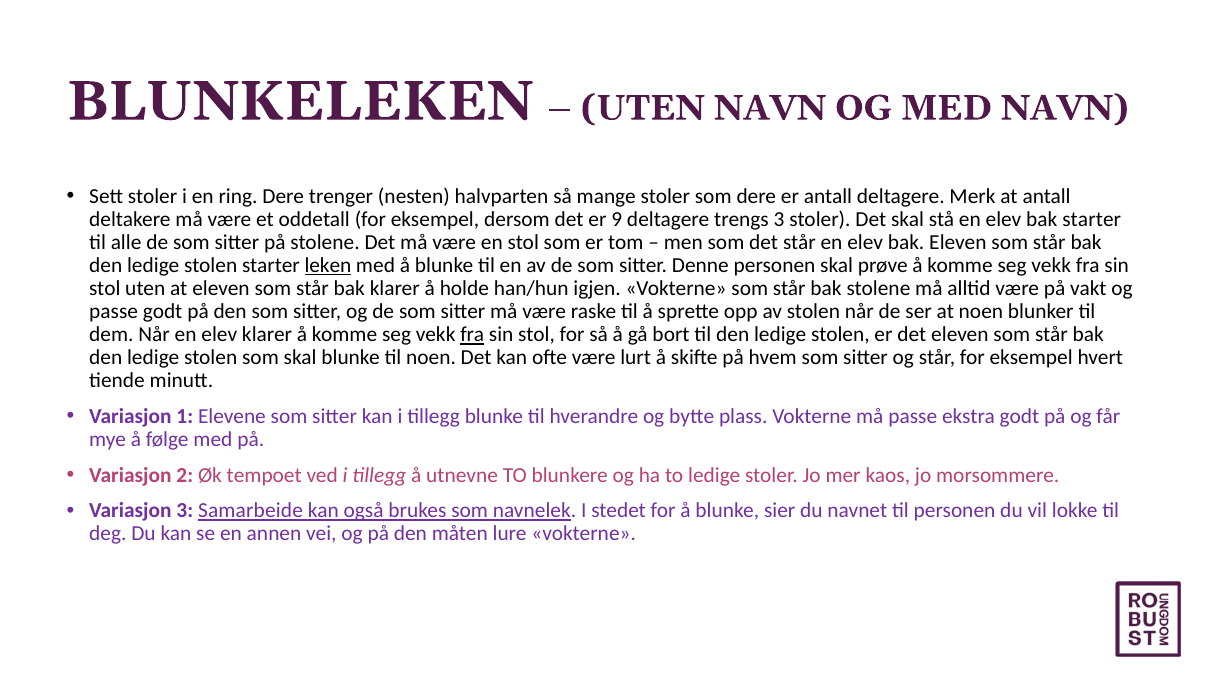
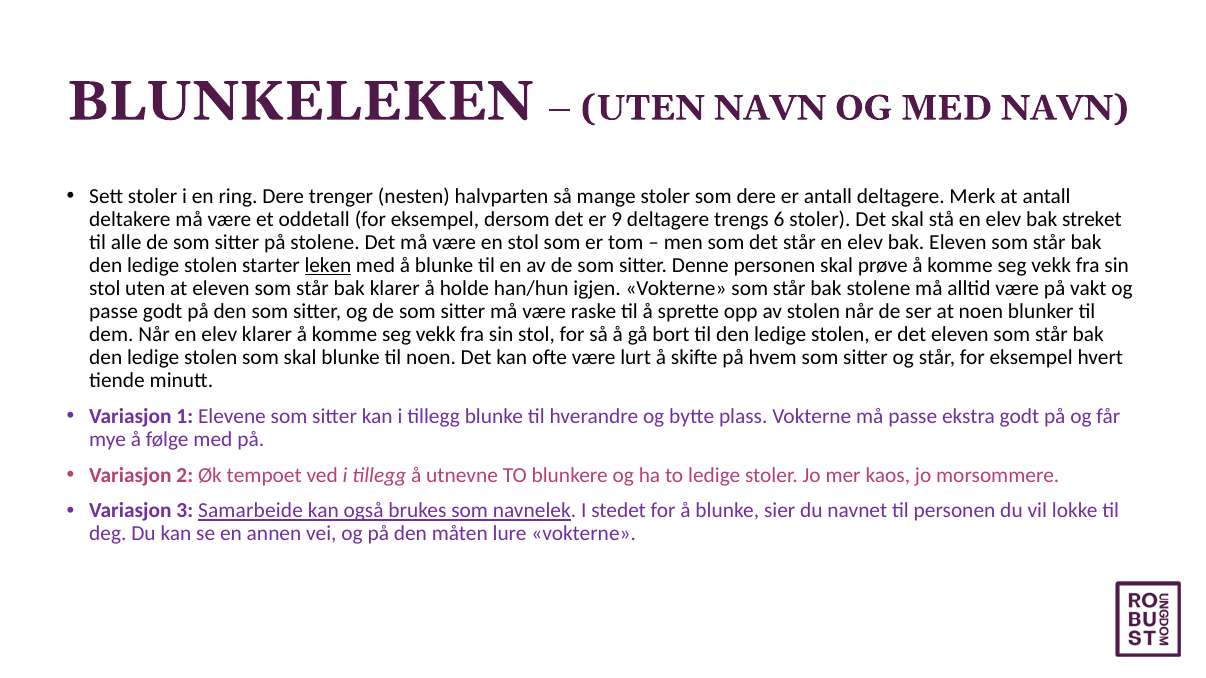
trengs 3: 3 -> 6
bak starter: starter -> streket
fra at (472, 335) underline: present -> none
